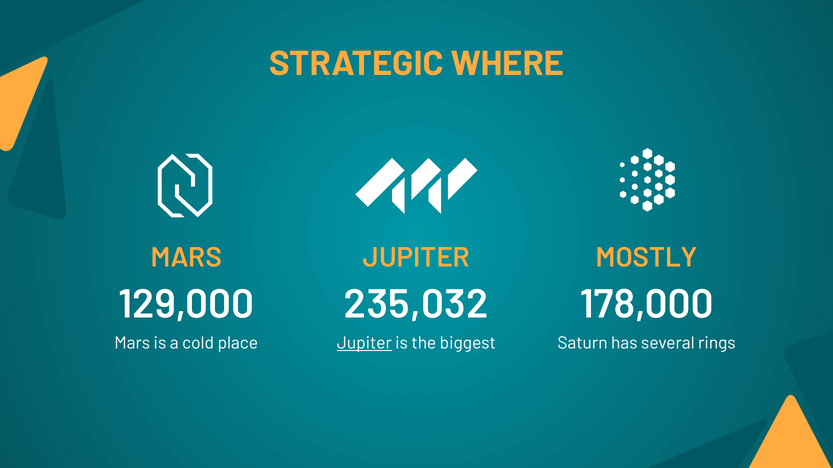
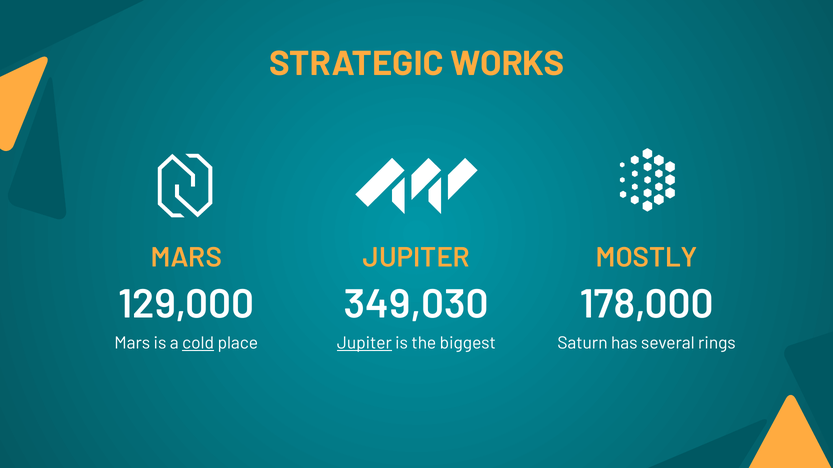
WHERE: WHERE -> WORKS
235,032: 235,032 -> 349,030
cold underline: none -> present
